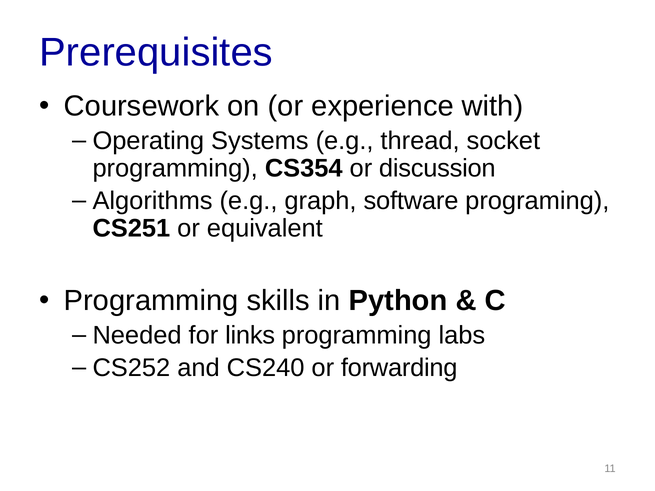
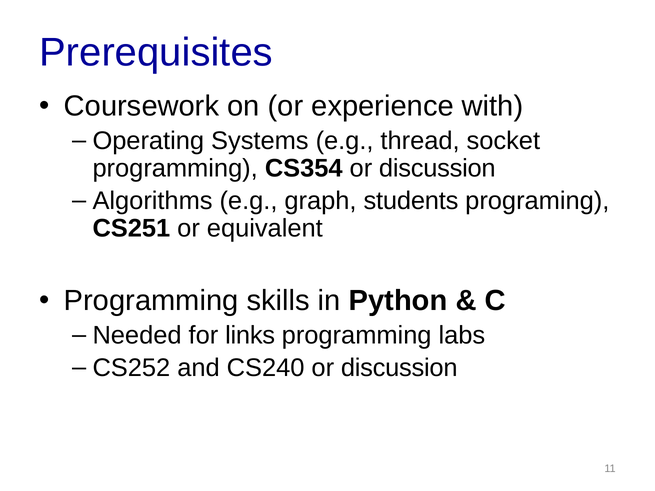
software: software -> students
CS240 or forwarding: forwarding -> discussion
